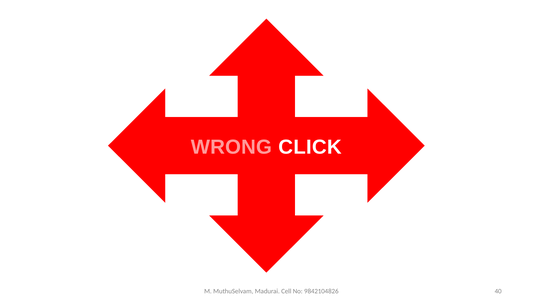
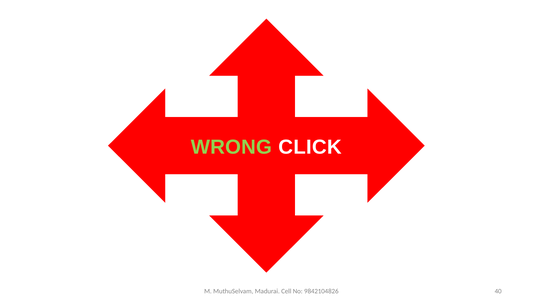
WRONG colour: pink -> light green
